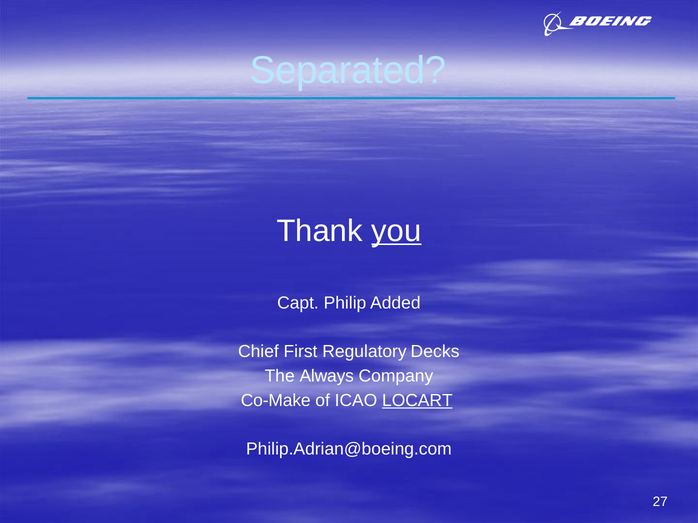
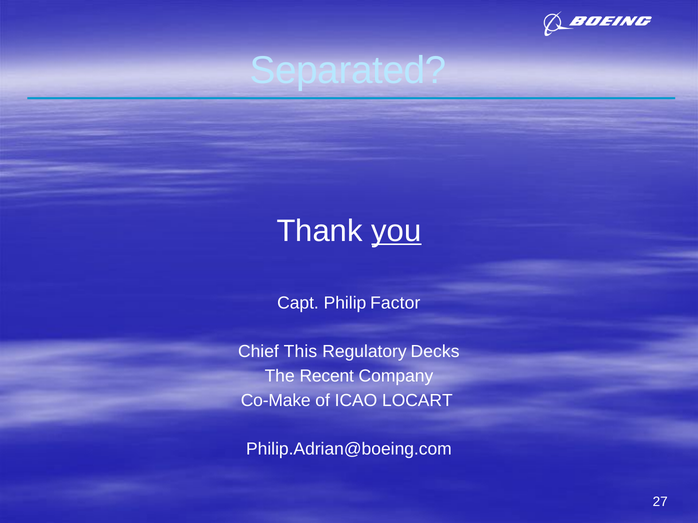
Added: Added -> Factor
First: First -> This
Always: Always -> Recent
LOCART underline: present -> none
